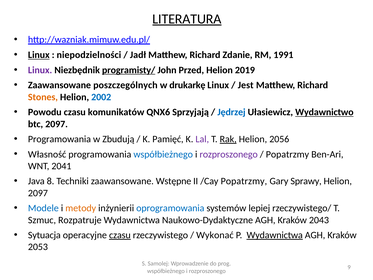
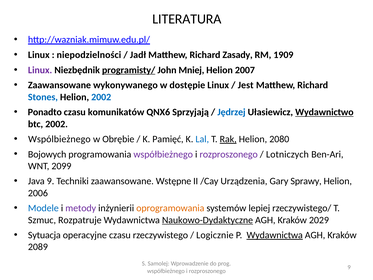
LITERATURA underline: present -> none
Linux at (39, 55) underline: present -> none
Zdanie: Zdanie -> Zasady
1991: 1991 -> 1909
Przed: Przed -> Mniej
2019: 2019 -> 2007
poszczególnych: poszczególnych -> wykonywanego
drukarkę: drukarkę -> dostępie
Stones colour: orange -> blue
Powodu: Powodu -> Ponadto
btc 2097: 2097 -> 2002
Programowania at (59, 139): Programowania -> Wspólbieżnego
Zbudują: Zbudują -> Obrębie
Lal colour: purple -> blue
2056: 2056 -> 2080
Własność: Własność -> Bojowych
współbieżnego at (163, 154) colour: blue -> purple
Popatrzmy at (287, 154): Popatrzmy -> Lotniczych
2041: 2041 -> 2099
Java 8: 8 -> 9
/Cay Popatrzmy: Popatrzmy -> Urządzenia
2097 at (38, 193): 2097 -> 2006
metody colour: orange -> purple
oprogramowania colour: blue -> orange
Naukowo-Dydaktyczne underline: none -> present
2043: 2043 -> 2029
czasu at (120, 235) underline: present -> none
Wykonać: Wykonać -> Logicznie
2053: 2053 -> 2089
